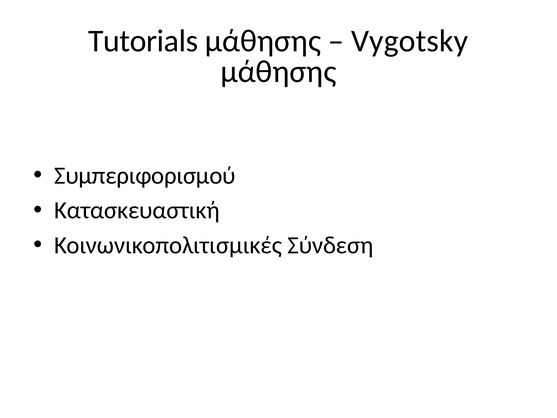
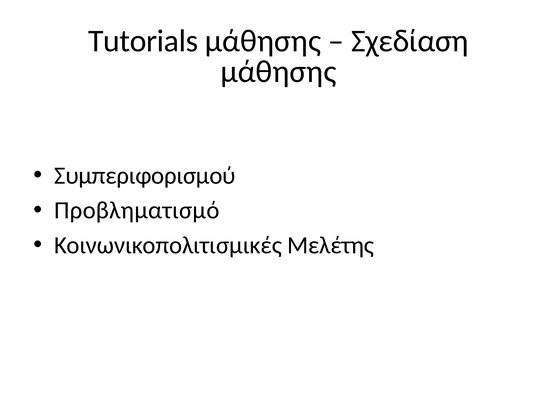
Vygotsky: Vygotsky -> Σχεδίαση
Κατασκευαστική: Κατασκευαστική -> Προβληματισμό
Σύνδεση: Σύνδεση -> Μελέτης
